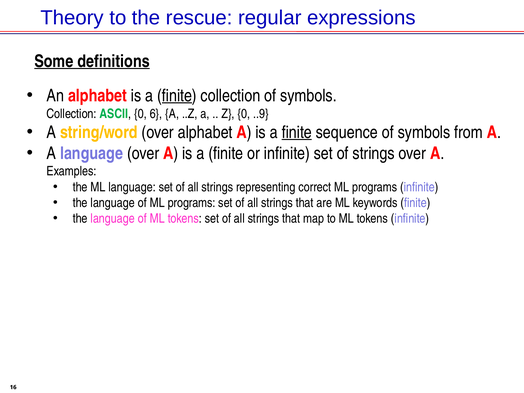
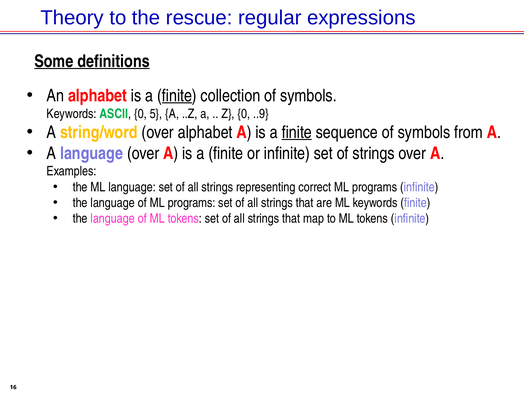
Collection at (72, 114): Collection -> Keywords
6: 6 -> 5
